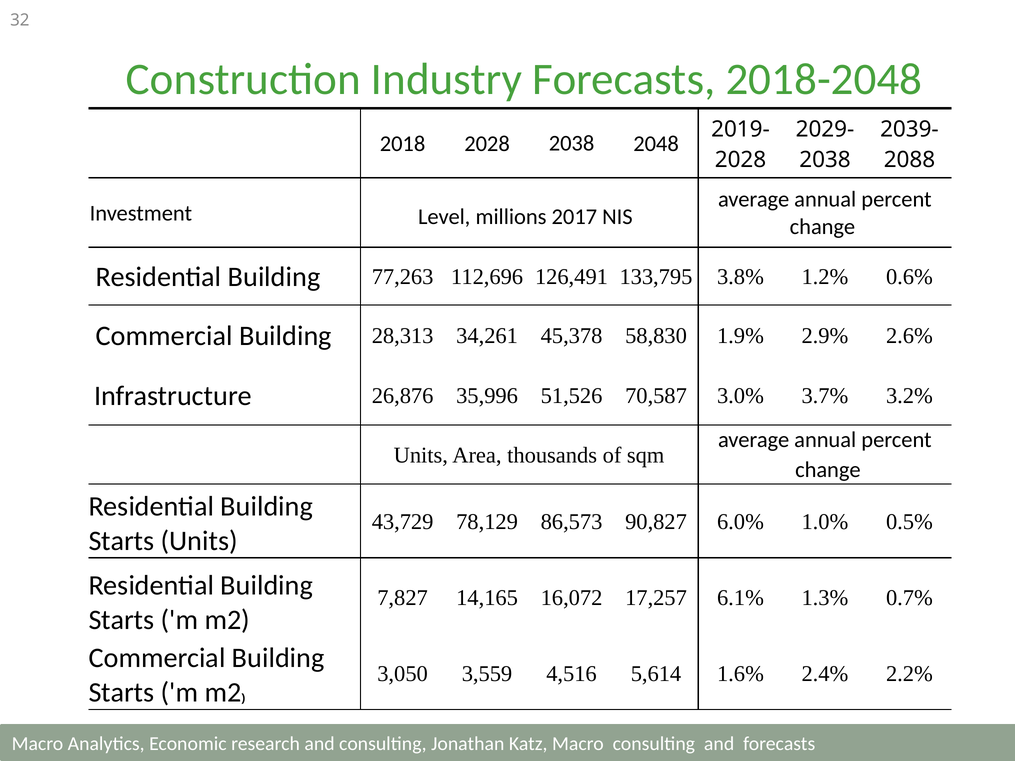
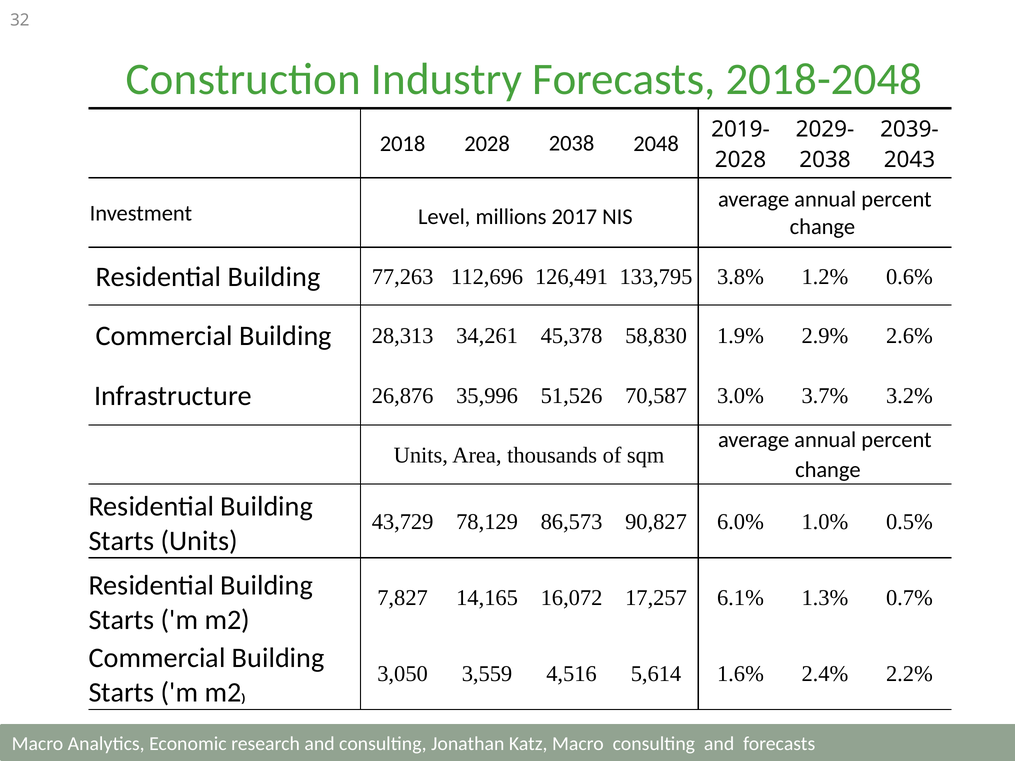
2088: 2088 -> 2043
